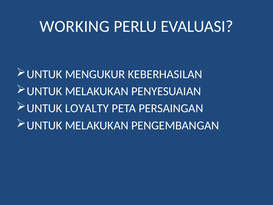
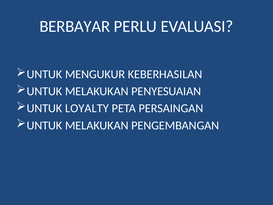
WORKING: WORKING -> BERBAYAR
